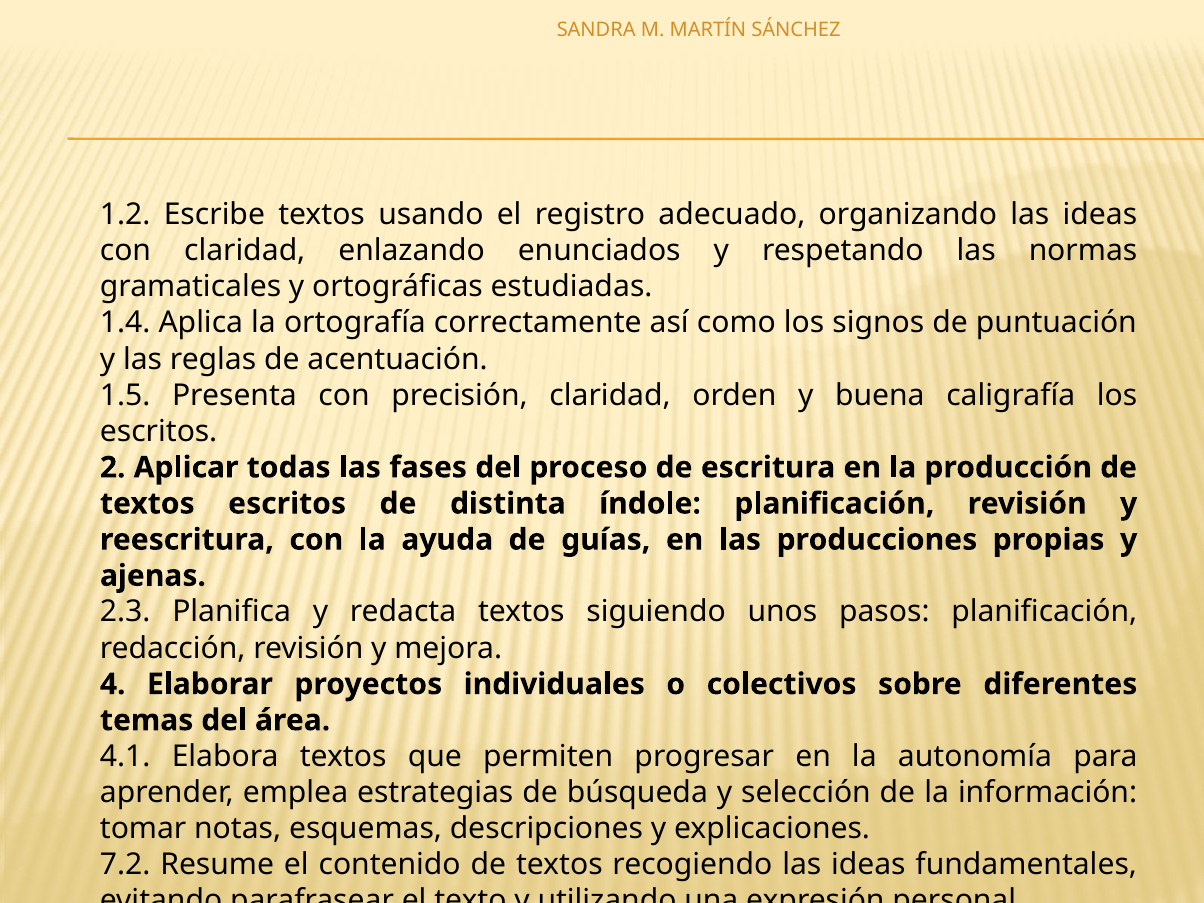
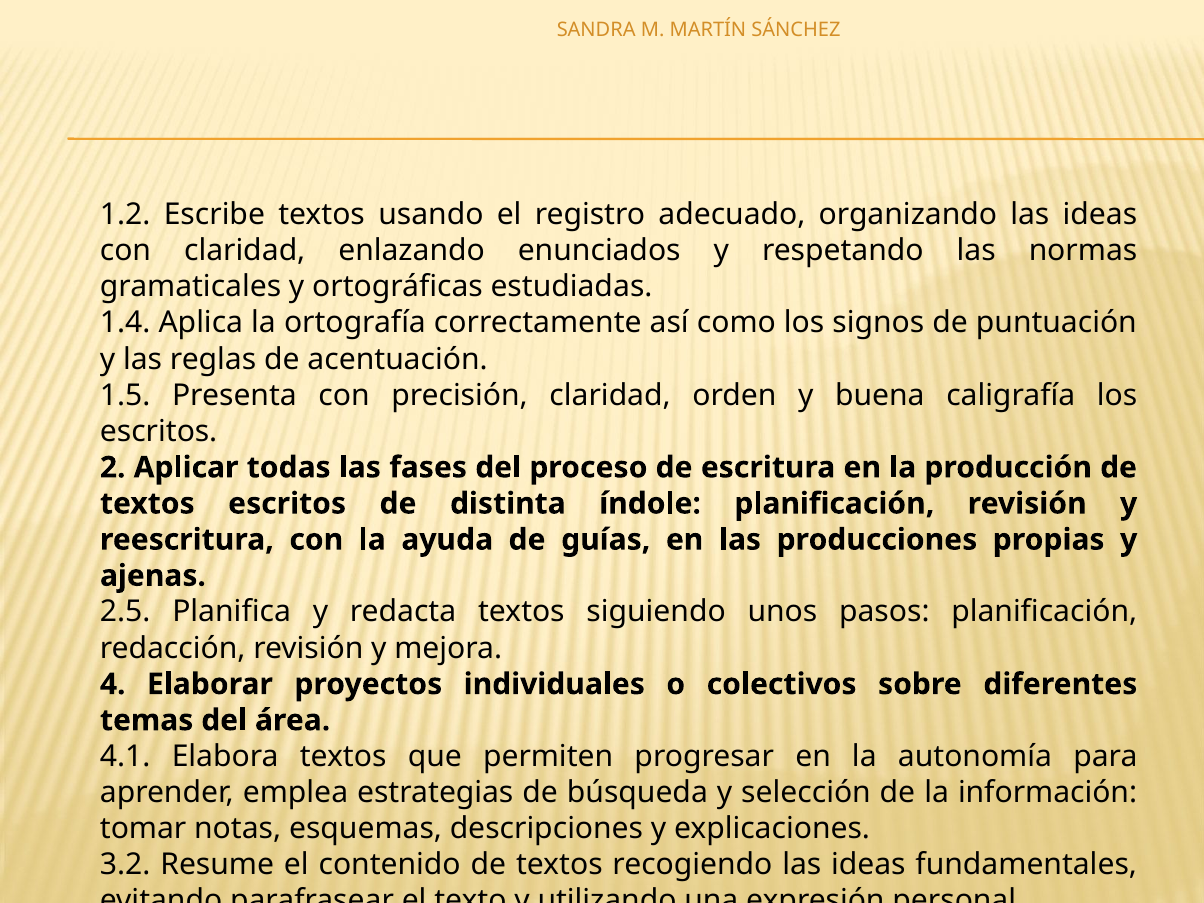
2.3: 2.3 -> 2.5
7.2: 7.2 -> 3.2
